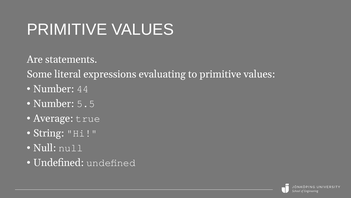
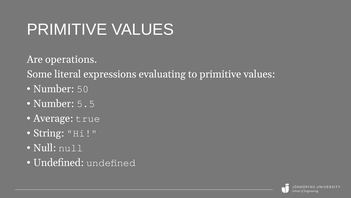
statements: statements -> operations
44: 44 -> 50
